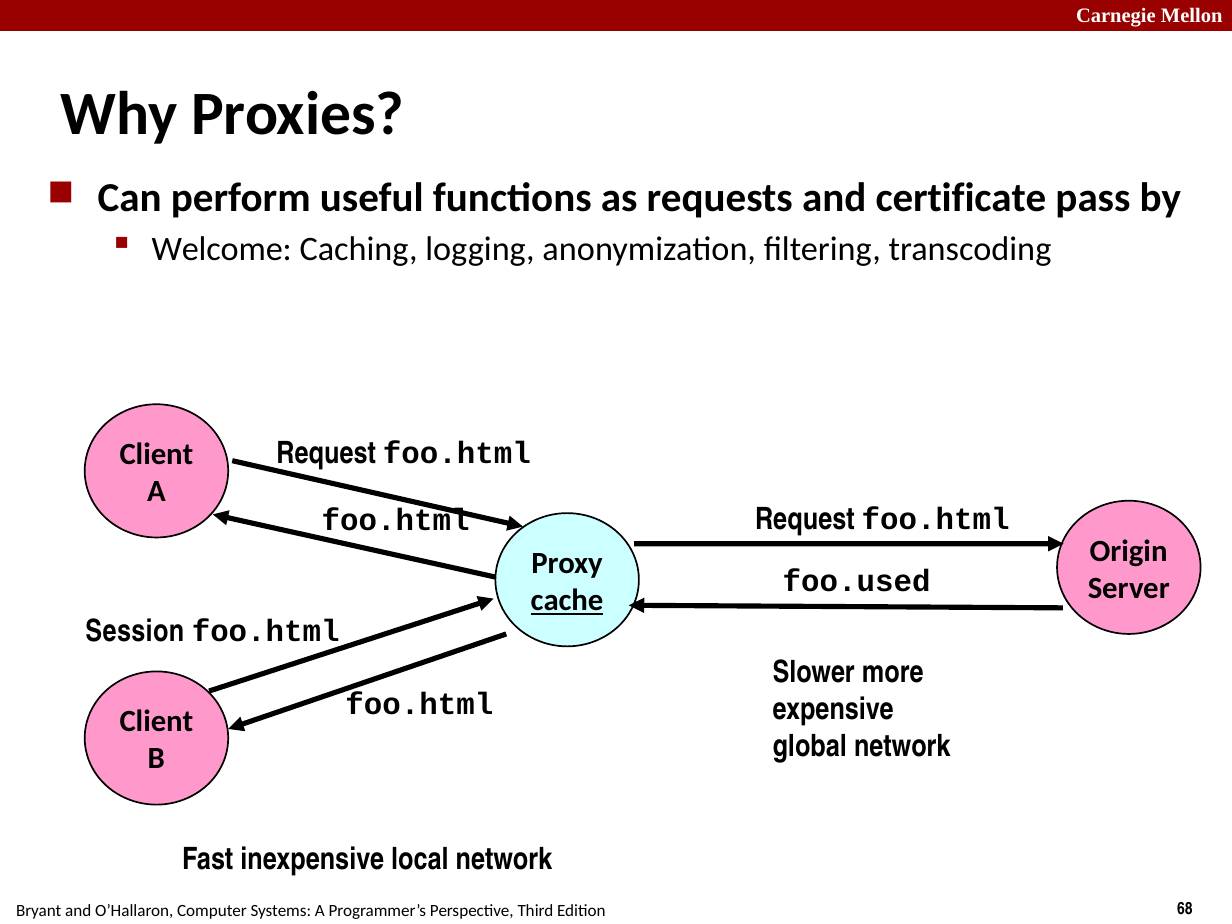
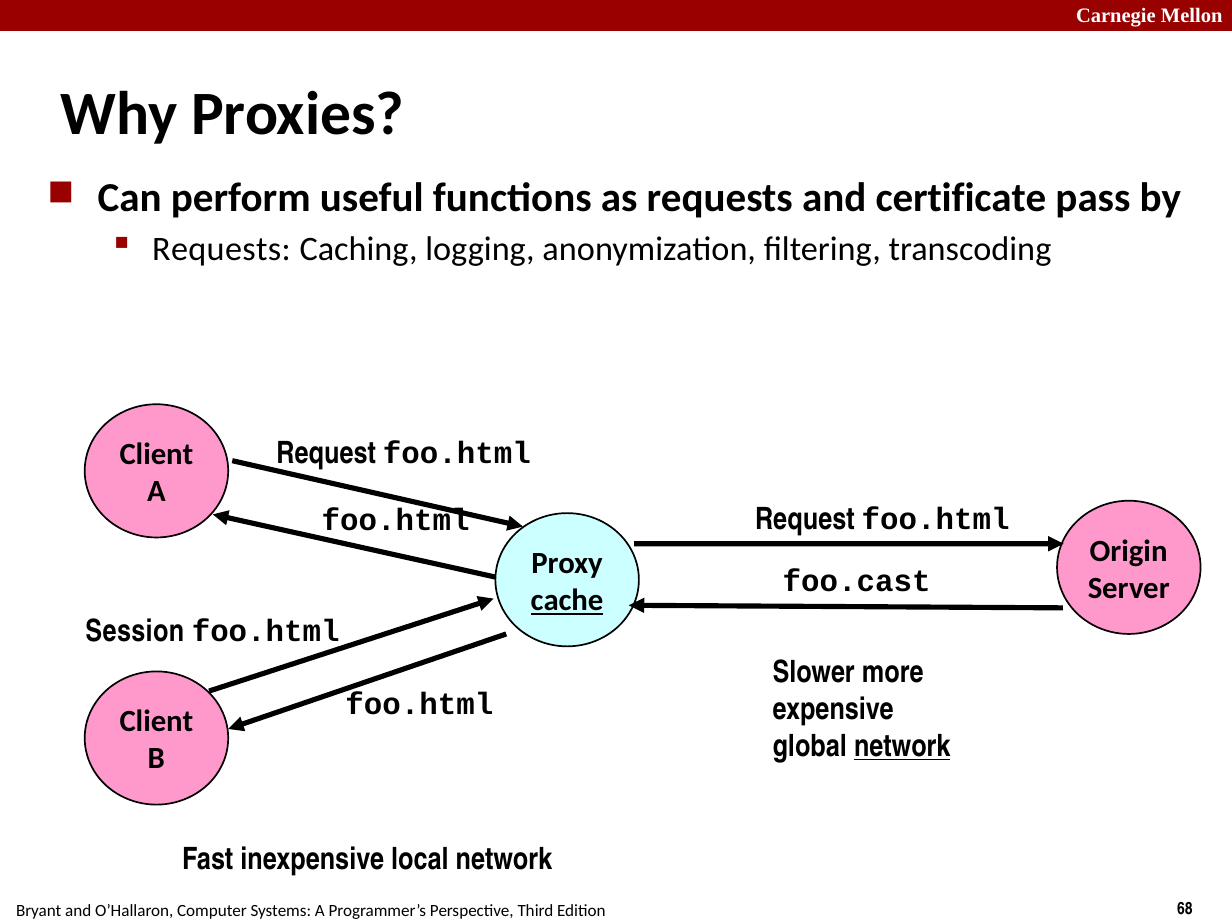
Welcome at (222, 250): Welcome -> Requests
foo.used: foo.used -> foo.cast
network at (902, 746) underline: none -> present
